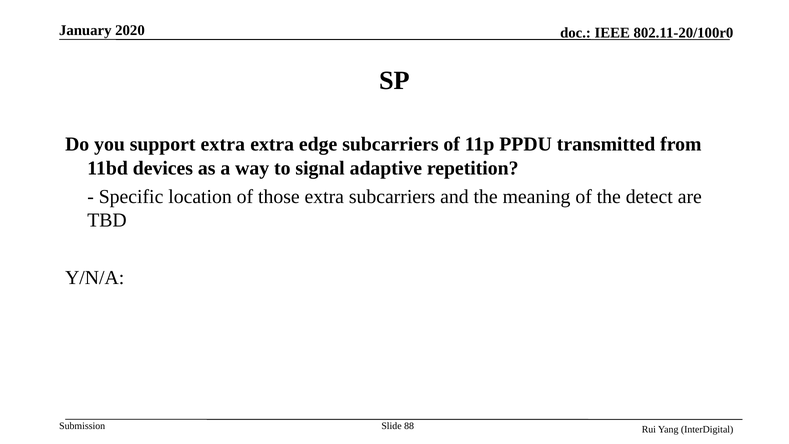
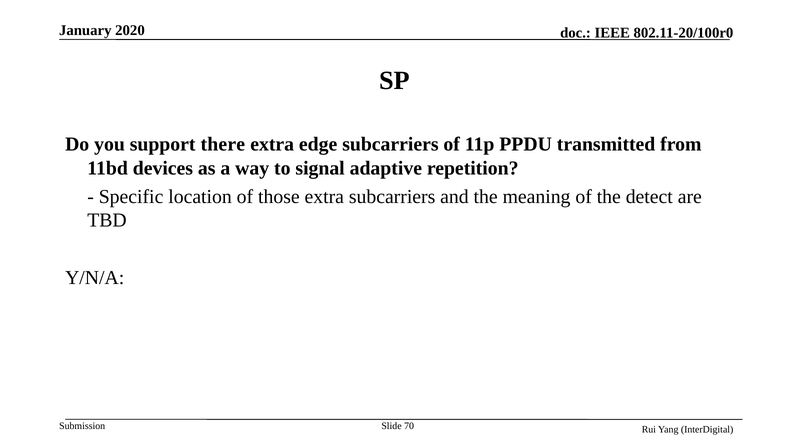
support extra: extra -> there
88: 88 -> 70
